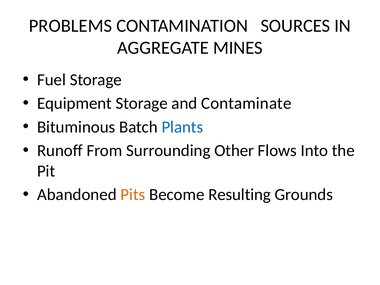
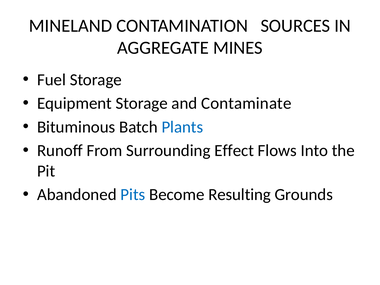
PROBLEMS: PROBLEMS -> MINELAND
Other: Other -> Effect
Pits colour: orange -> blue
